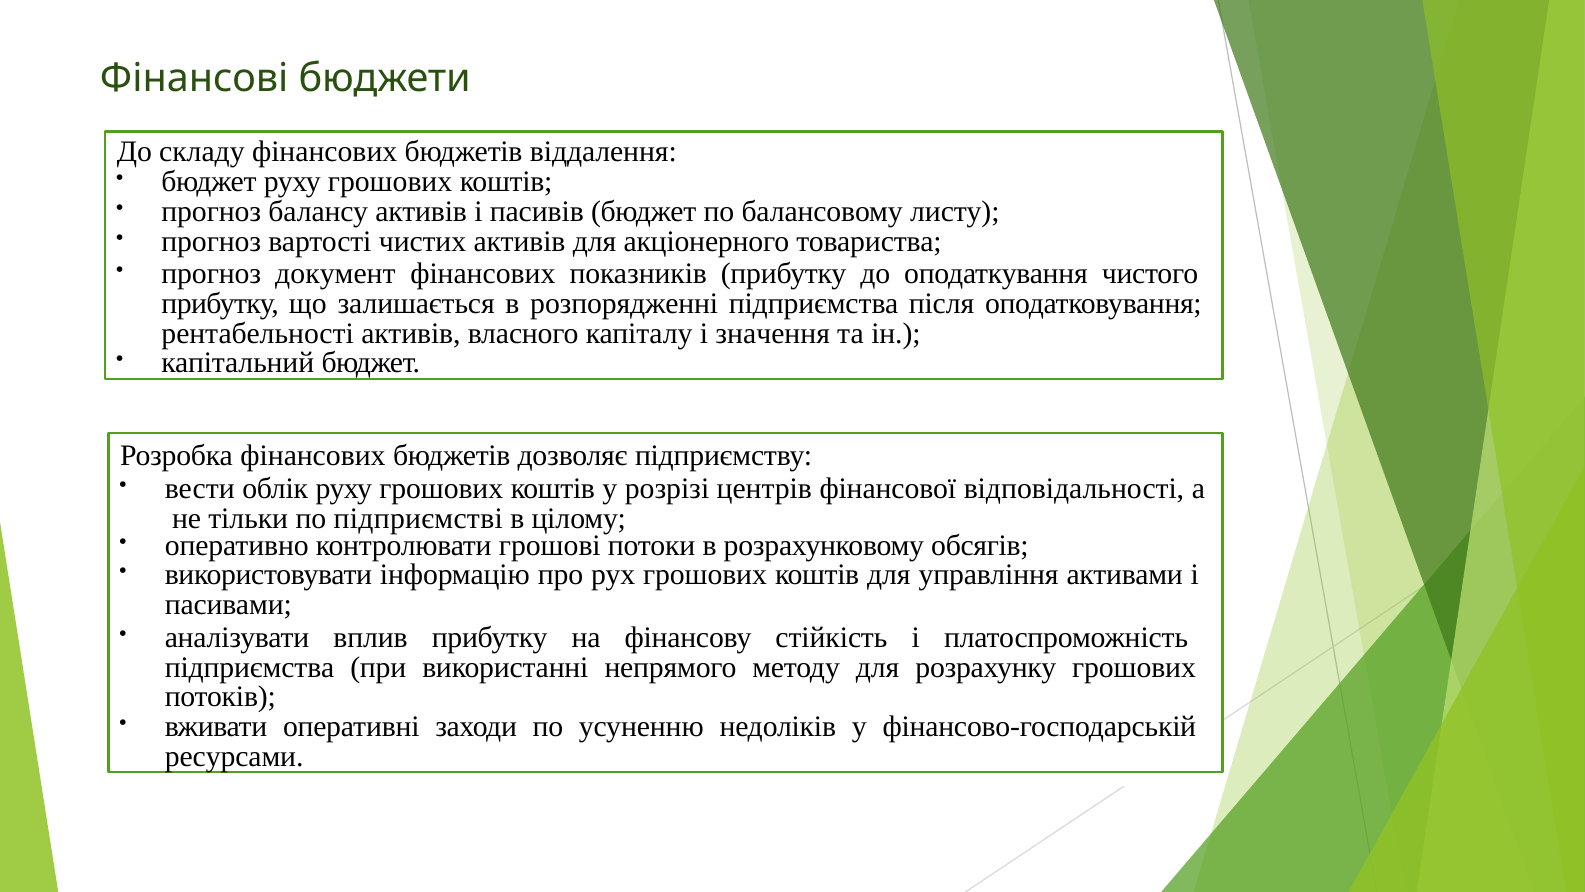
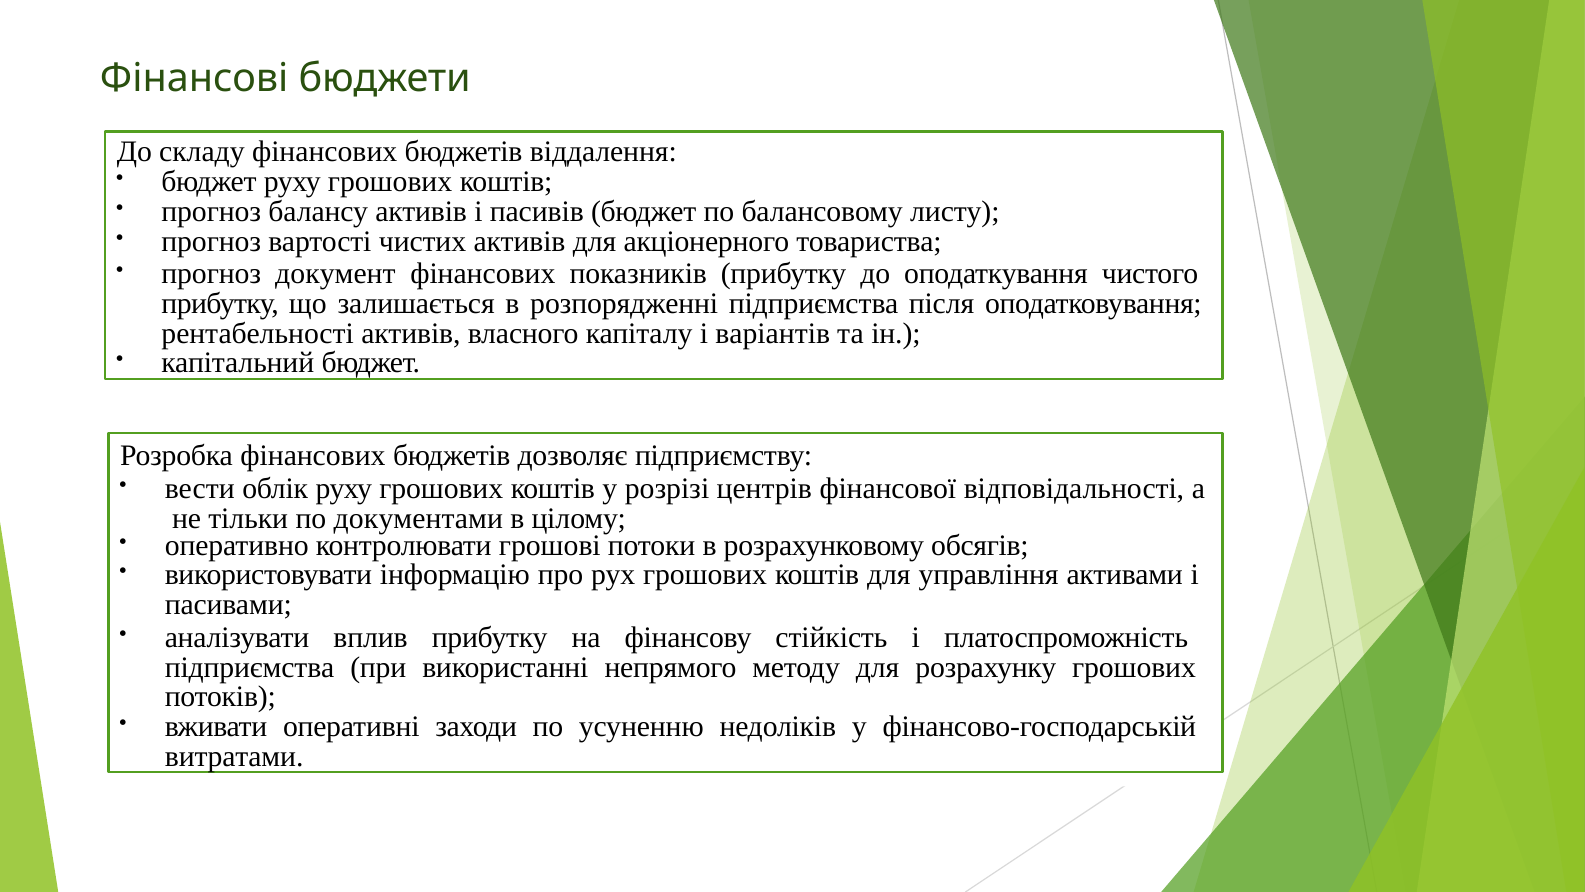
значення: значення -> варіантів
підприємстві: підприємстві -> документами
ресурсами: ресурсами -> витратами
